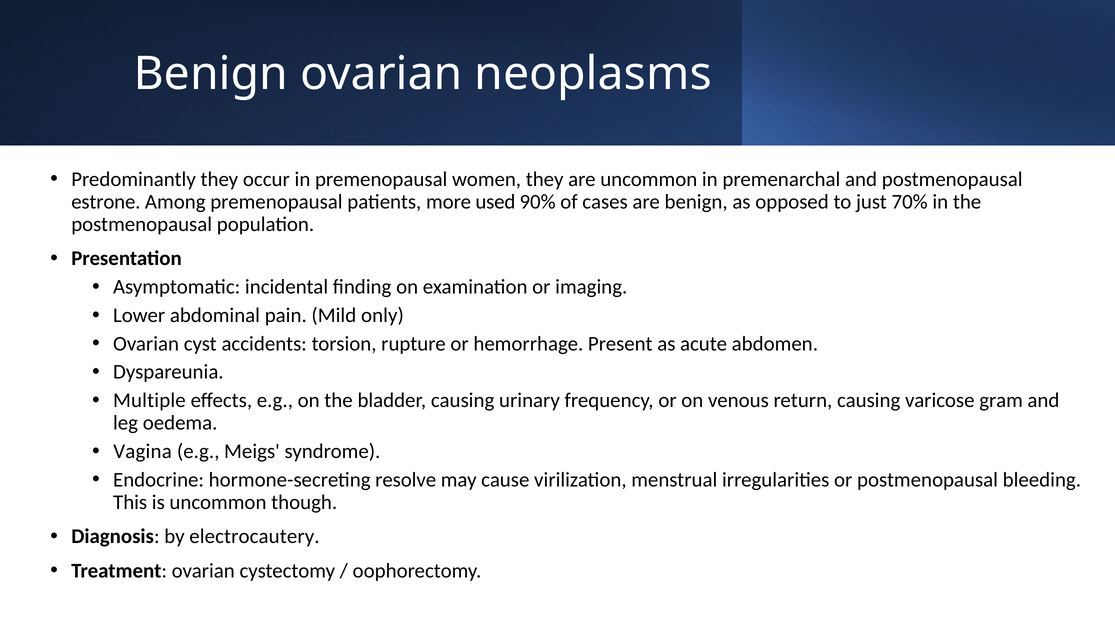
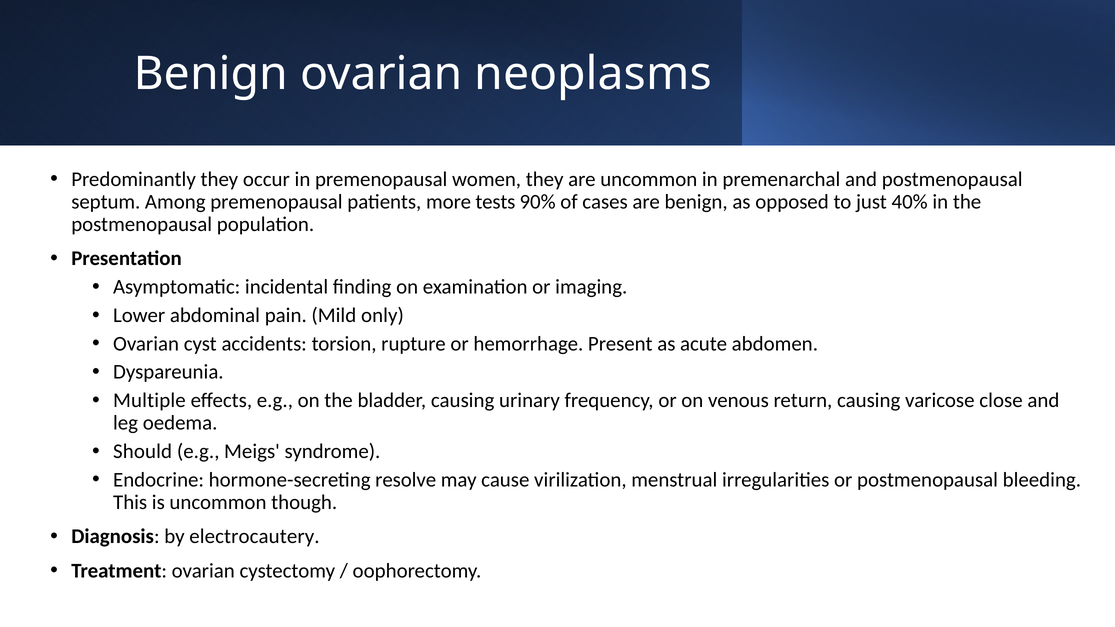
estrone: estrone -> septum
used: used -> tests
70%: 70% -> 40%
gram: gram -> close
Vagina: Vagina -> Should
